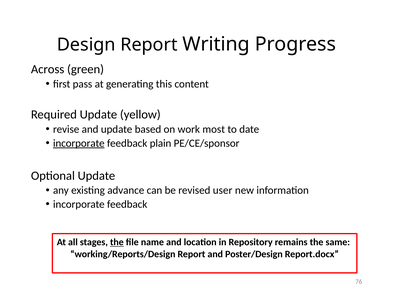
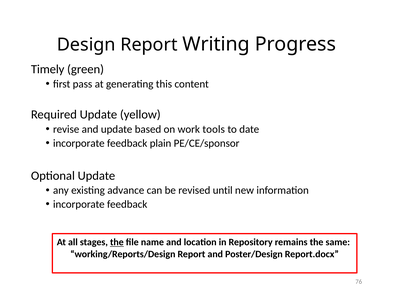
Across: Across -> Timely
most: most -> tools
incorporate at (79, 143) underline: present -> none
user: user -> until
